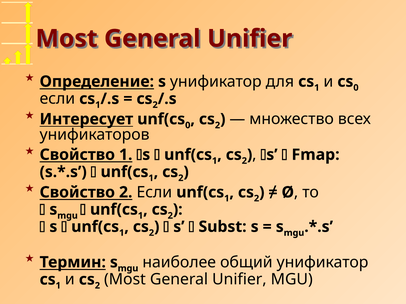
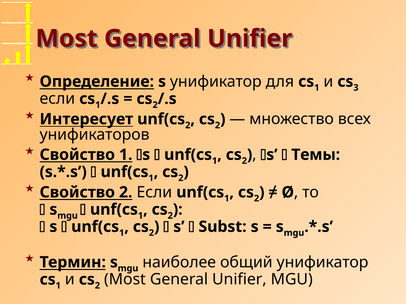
0 at (356, 88): 0 -> 3
0 at (188, 125): 0 -> 2
Fmap: Fmap -> Темы
